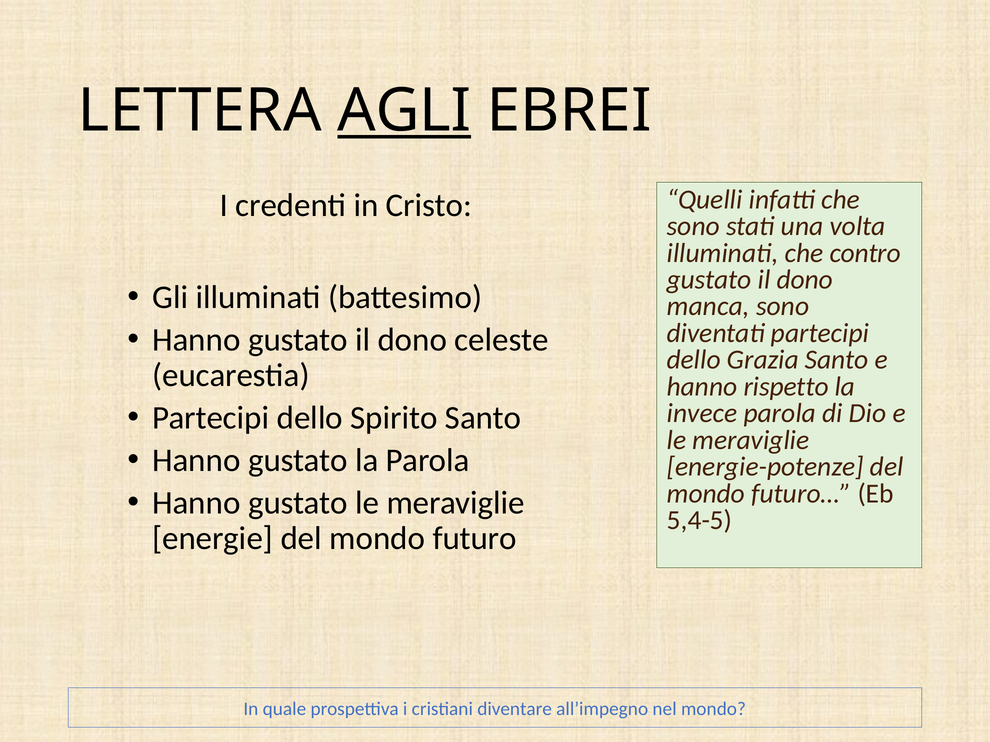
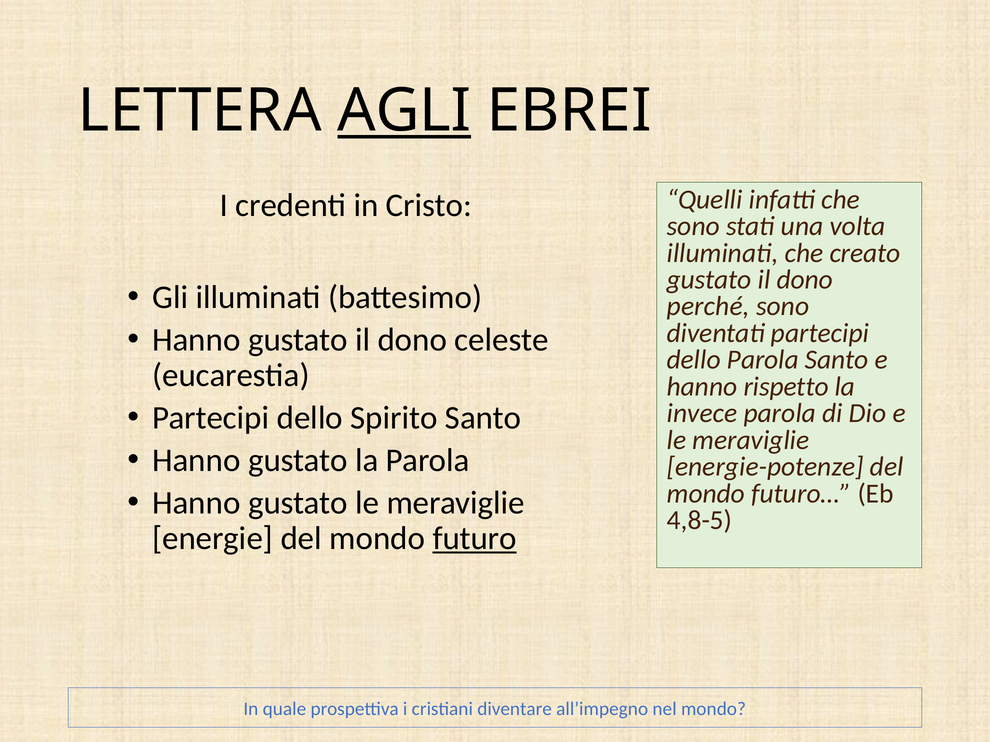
contro: contro -> creato
manca: manca -> perché
dello Grazia: Grazia -> Parola
5,4-5: 5,4-5 -> 4,8-5
futuro underline: none -> present
